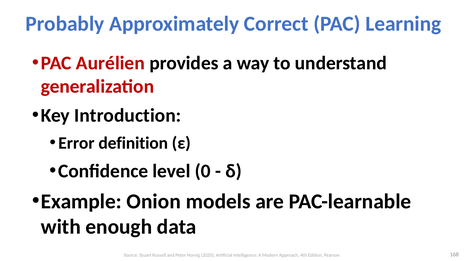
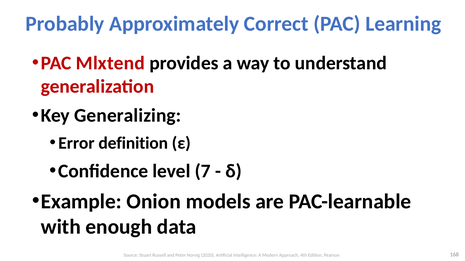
Aurélien: Aurélien -> Mlxtend
Introduction: Introduction -> Generalizing
0: 0 -> 7
